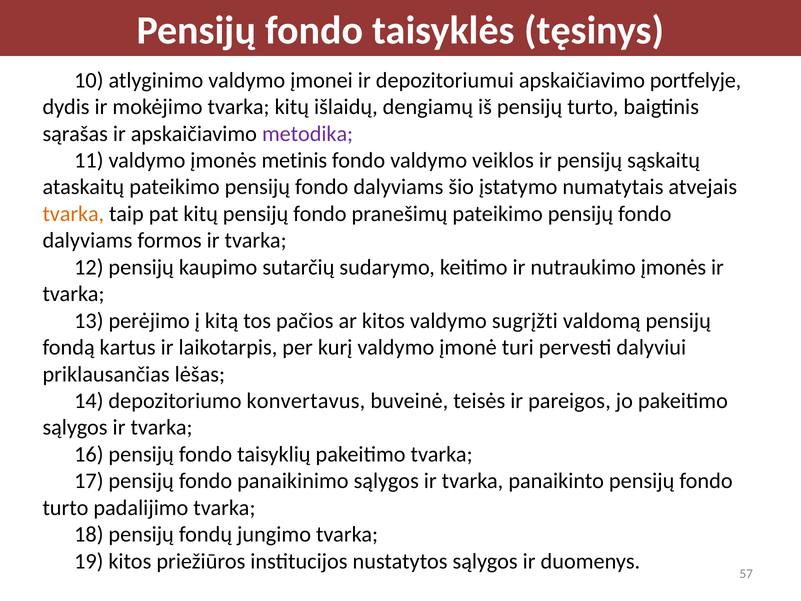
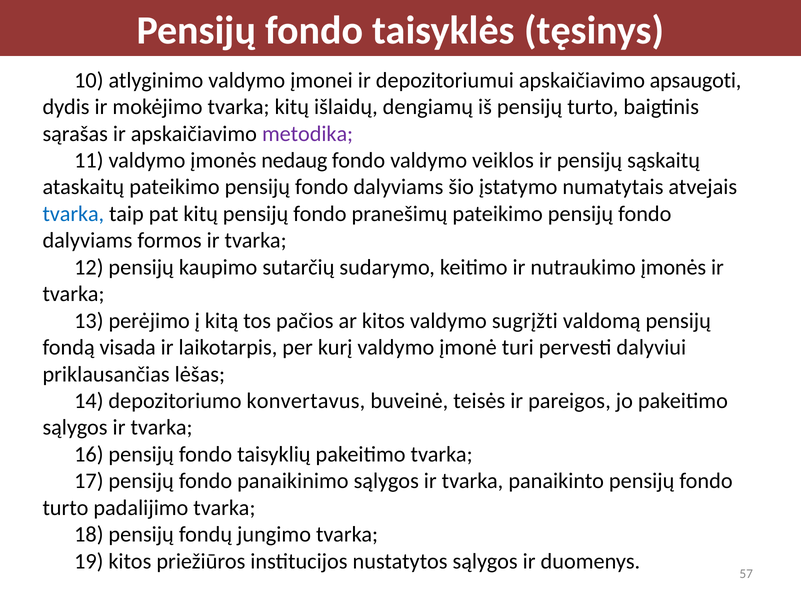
portfelyje: portfelyje -> apsaugoti
metinis: metinis -> nedaug
tvarka at (73, 214) colour: orange -> blue
kartus: kartus -> visada
